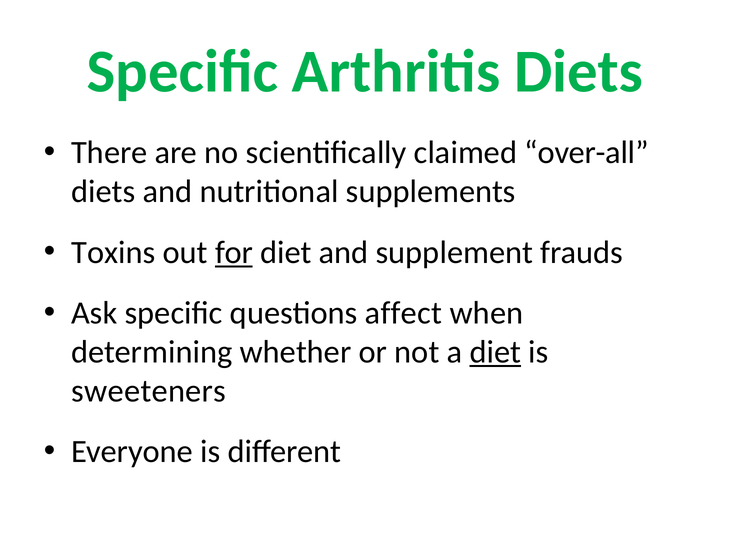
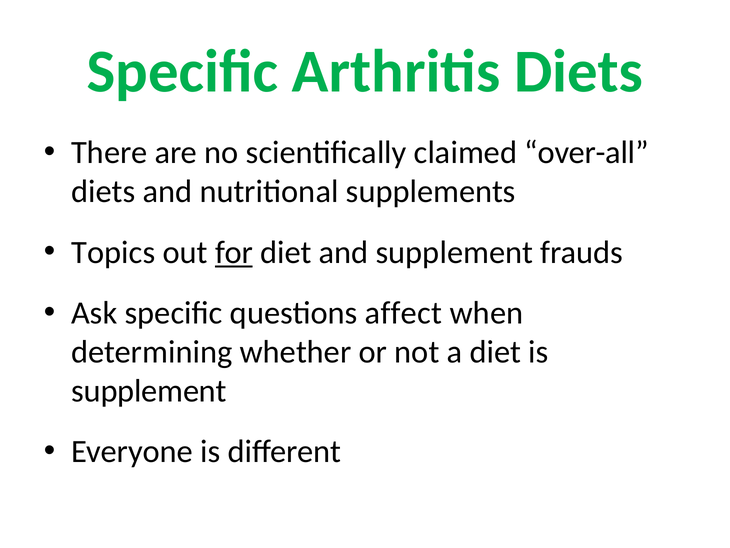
Toxins: Toxins -> Topics
diet at (495, 352) underline: present -> none
sweeteners at (149, 391): sweeteners -> supplement
